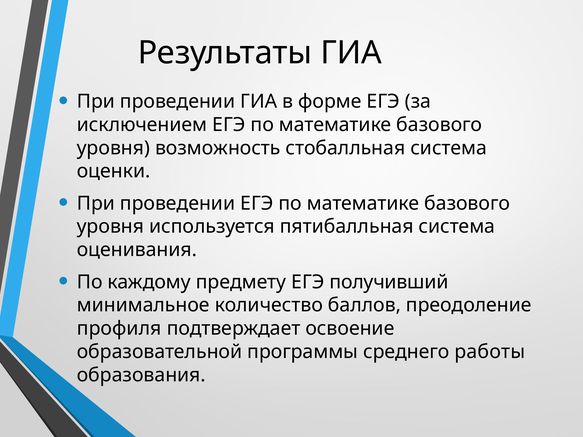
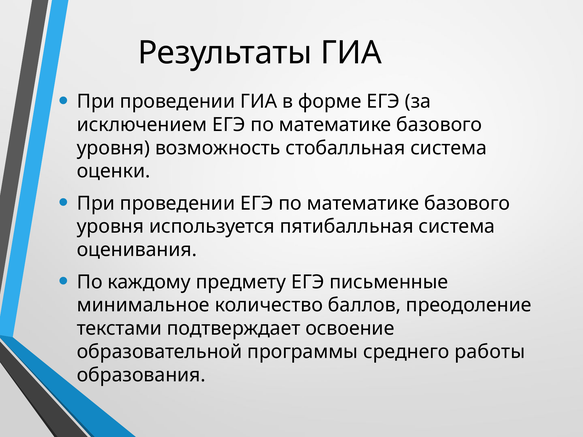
получивший: получивший -> письменные
профиля: профиля -> текстами
